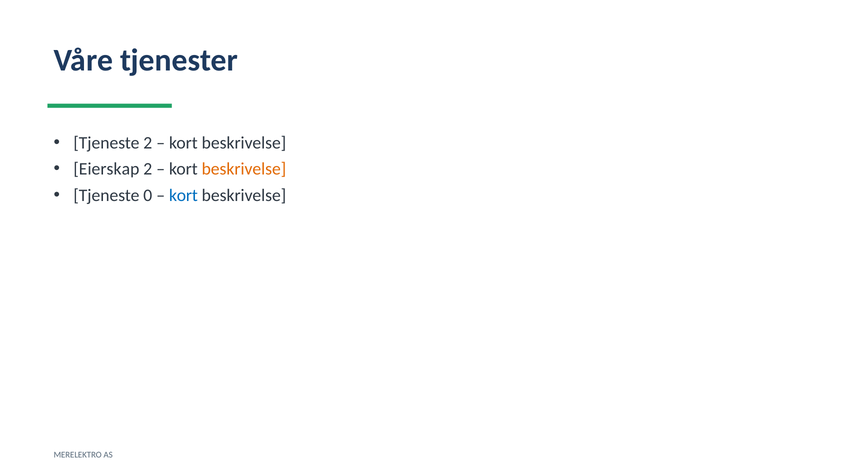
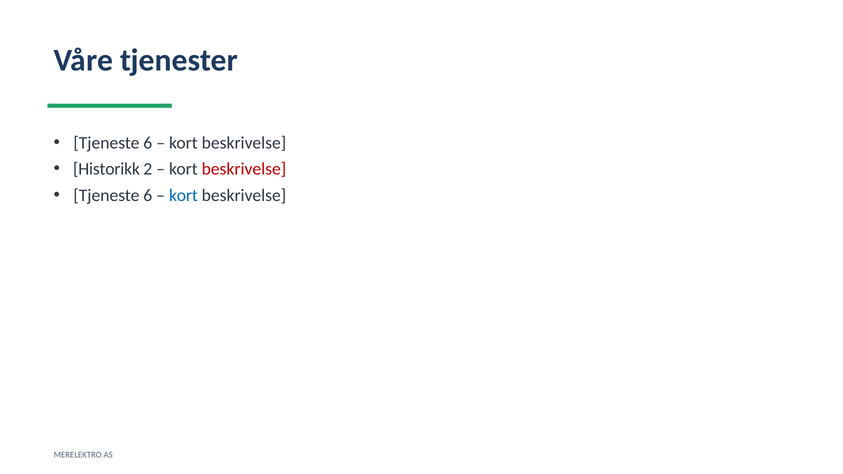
2 at (148, 143): 2 -> 6
Eierskap: Eierskap -> Historikk
beskrivelse at (244, 169) colour: orange -> red
0 at (148, 195): 0 -> 6
